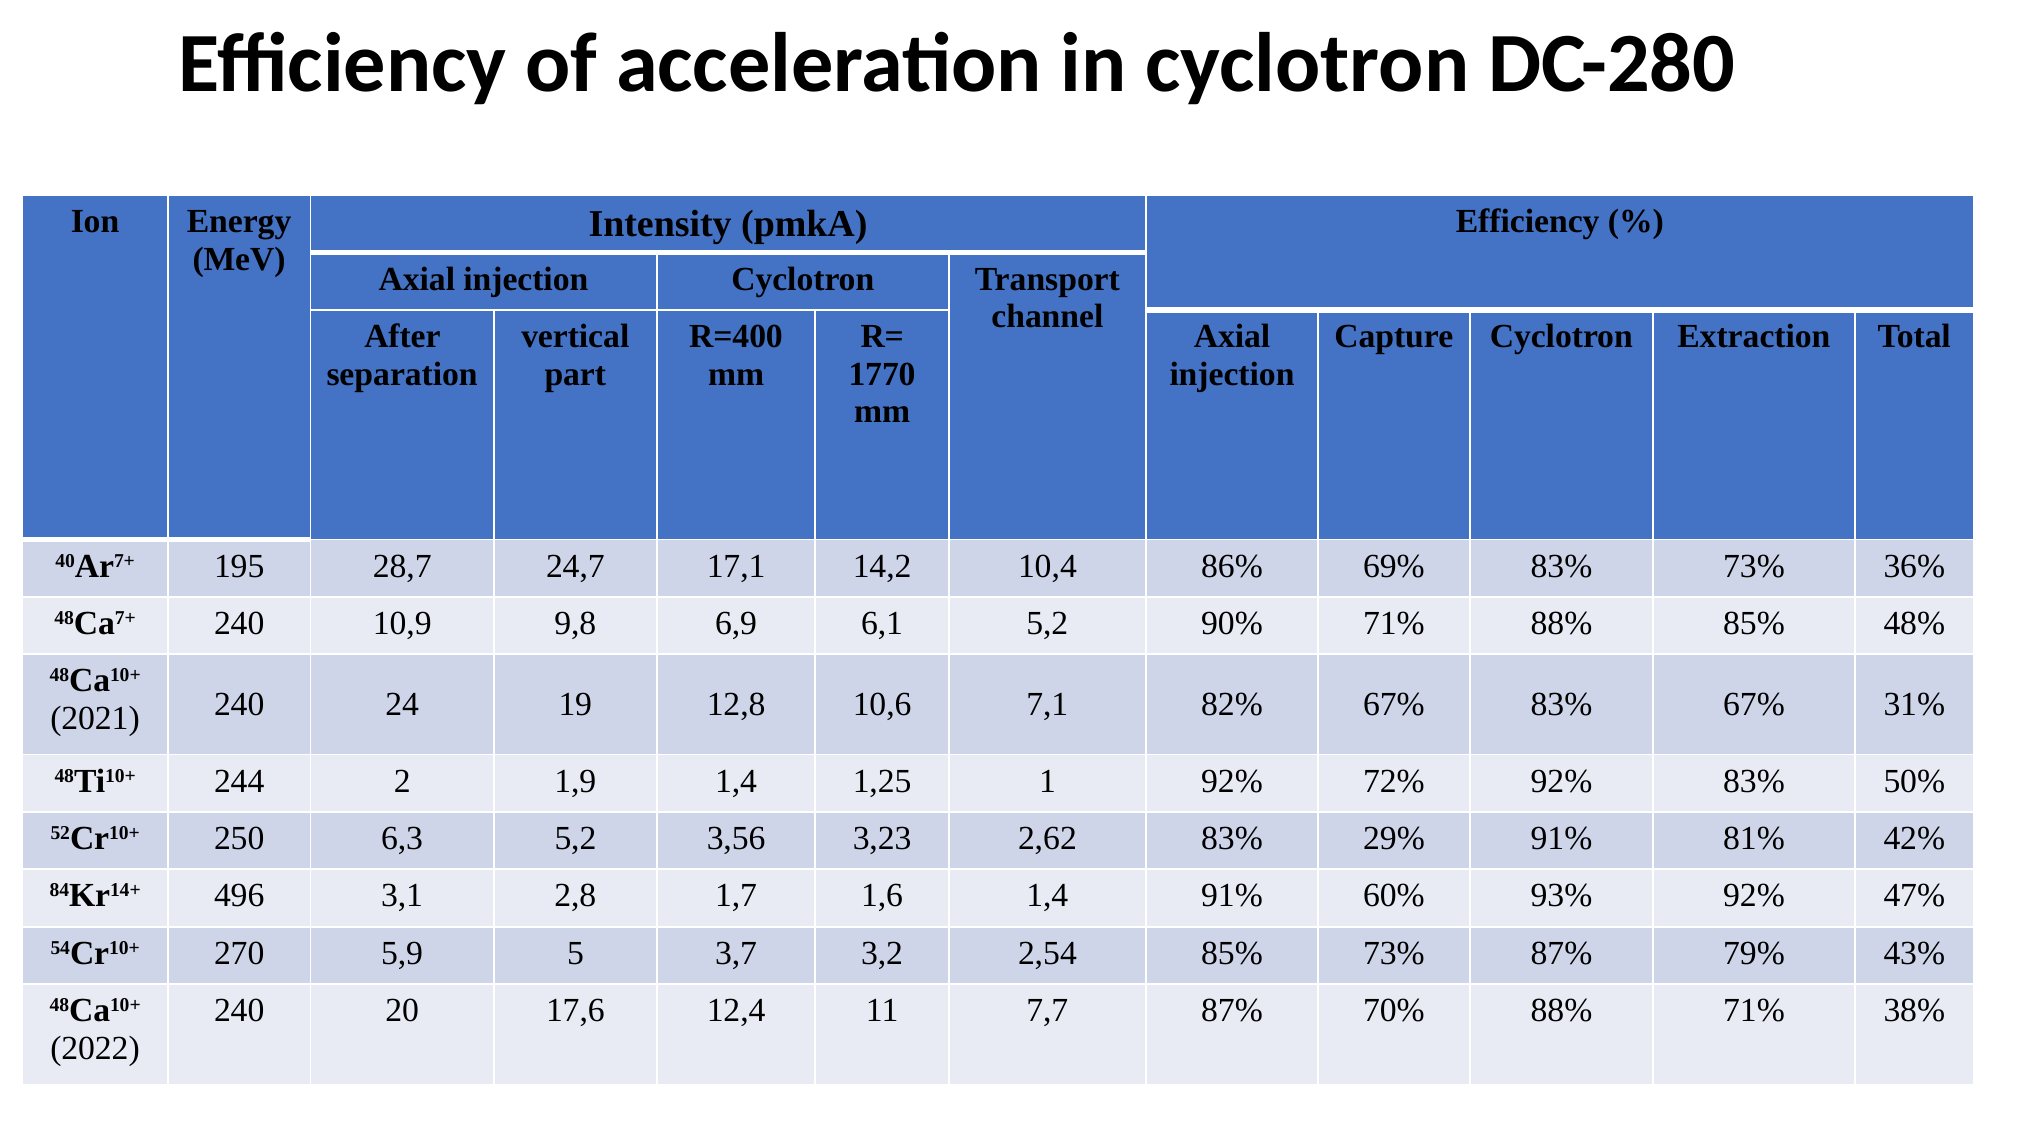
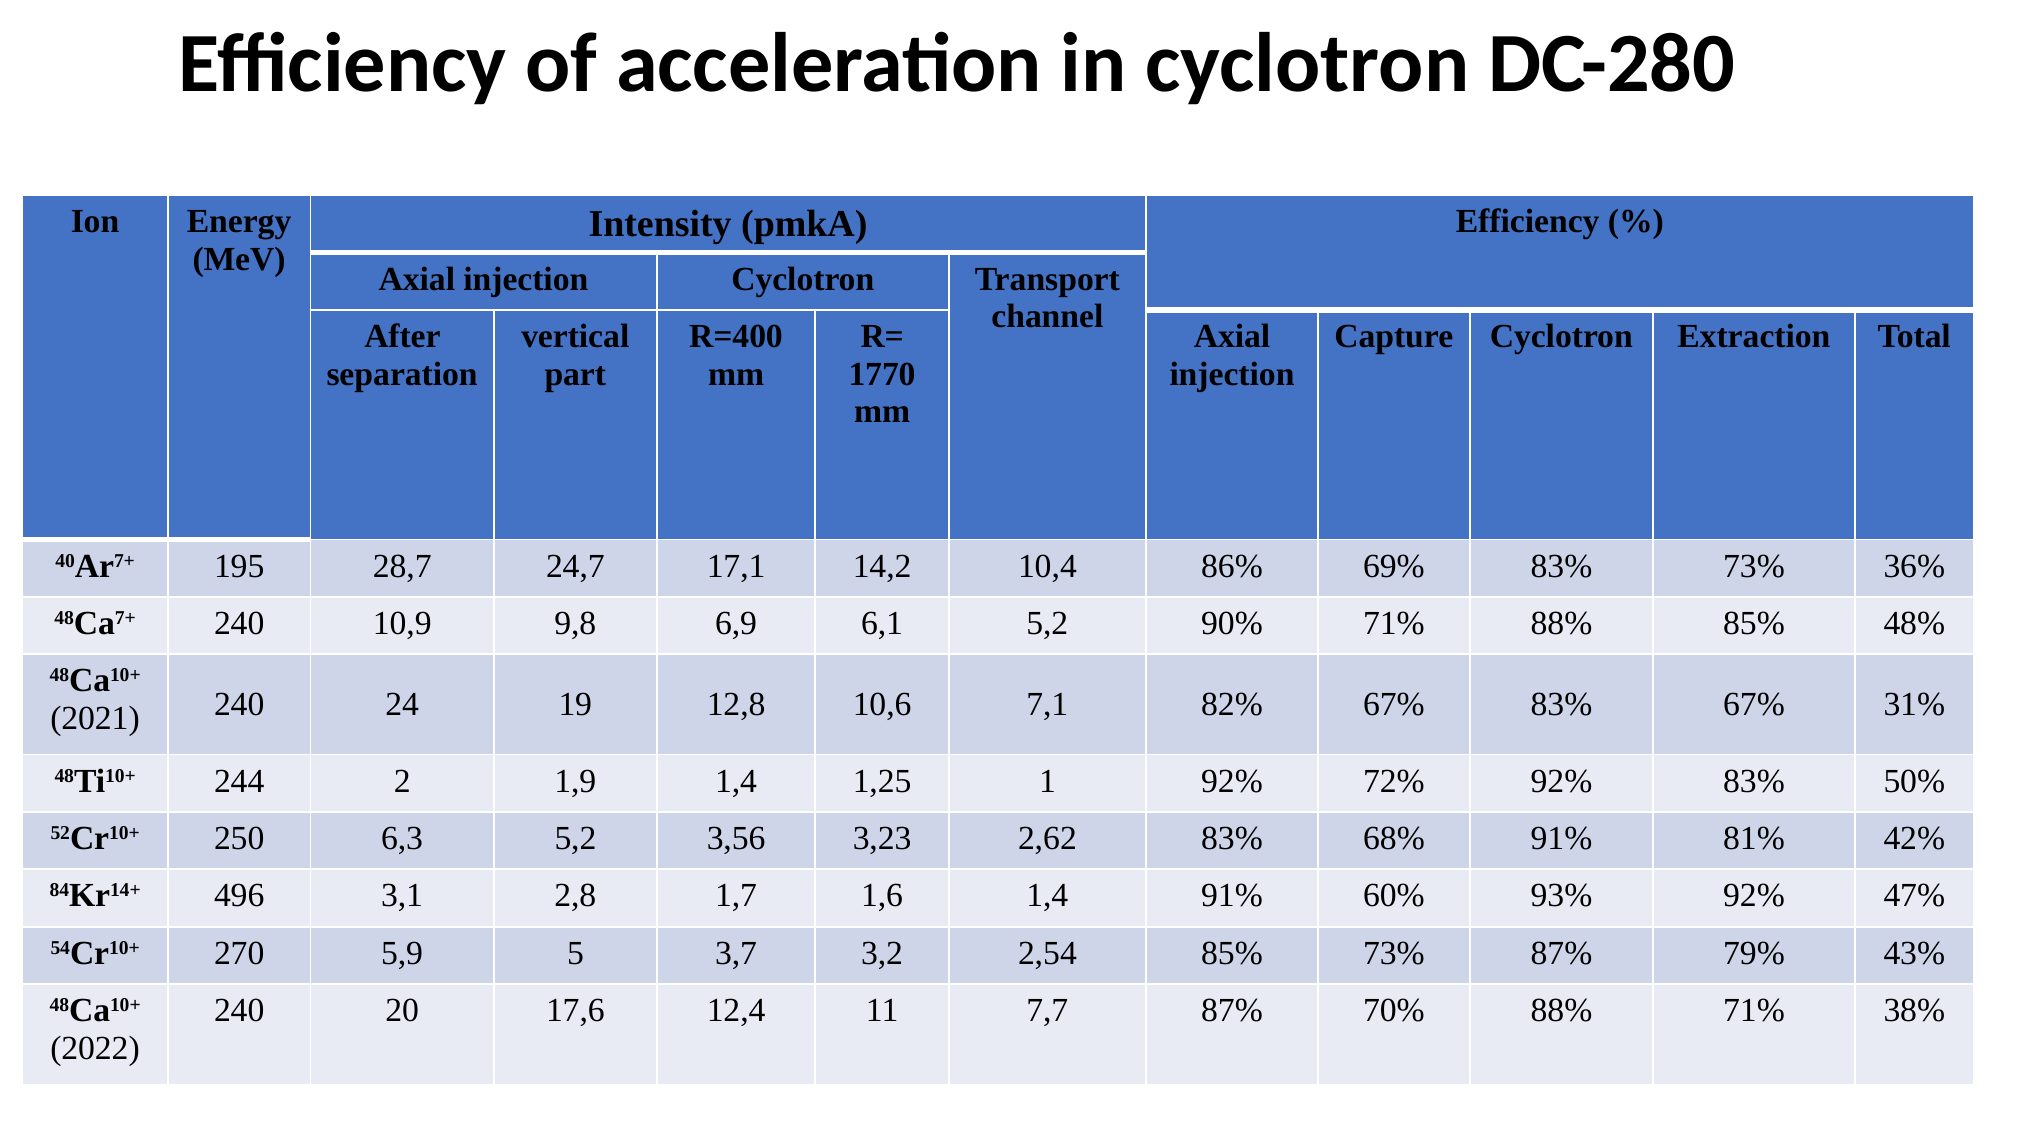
29%: 29% -> 68%
